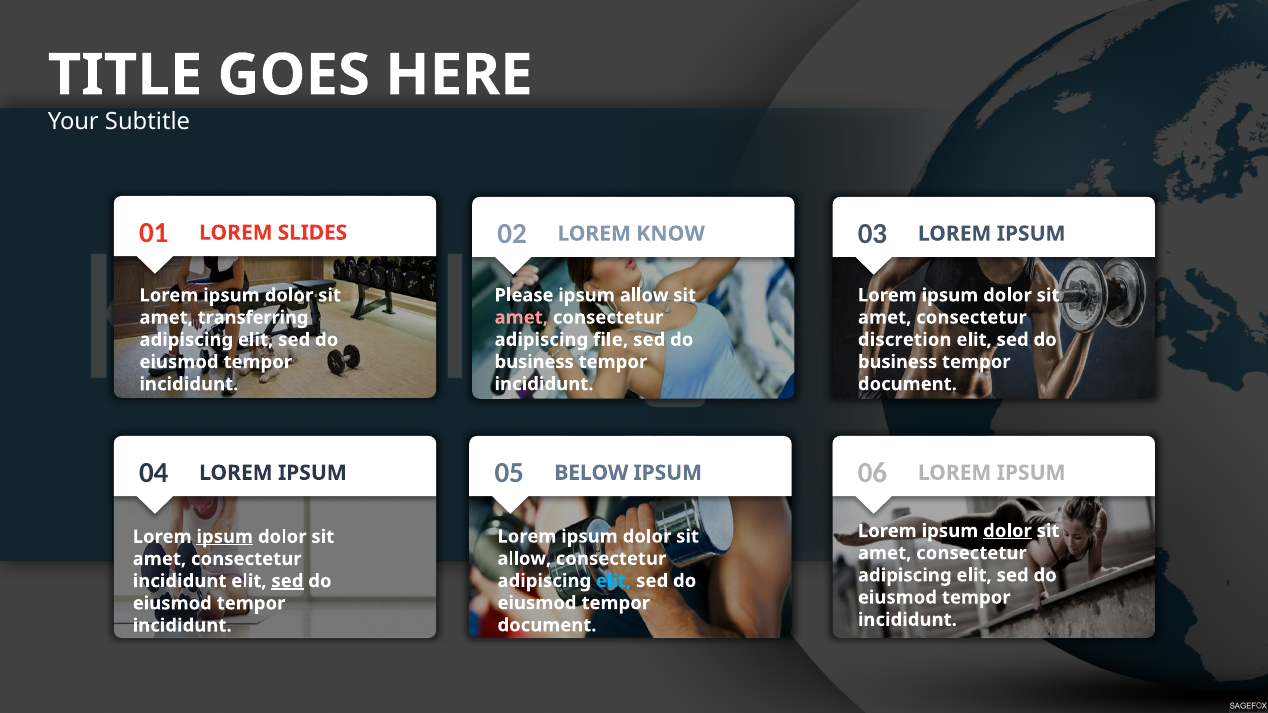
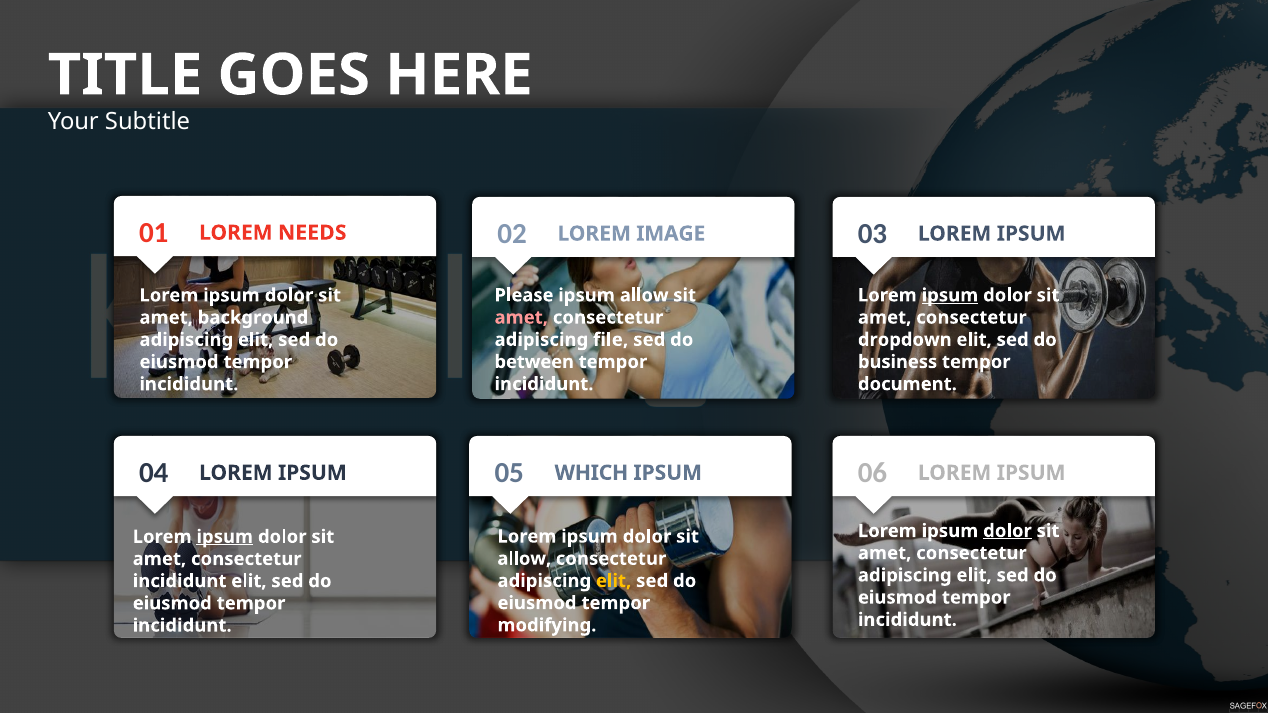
SLIDES: SLIDES -> NEEDS
KNOW: KNOW -> IMAGE
ipsum at (950, 295) underline: none -> present
transferring: transferring -> background
discretion: discretion -> dropdown
business at (534, 362): business -> between
BELOW: BELOW -> WHICH
elit at (614, 581) colour: light blue -> yellow
sed at (287, 581) underline: present -> none
document at (547, 625): document -> modifying
